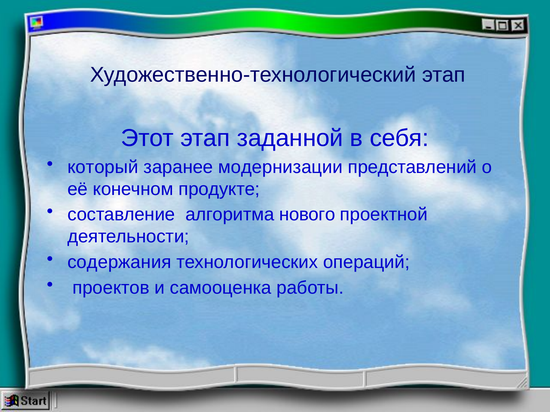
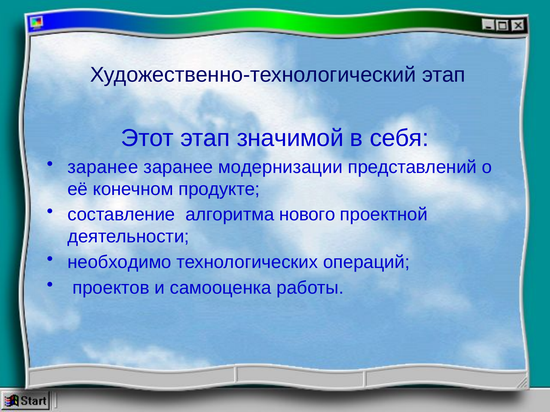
заданной: заданной -> значимой
который at (103, 167): который -> заранее
содержания: содержания -> необходимо
